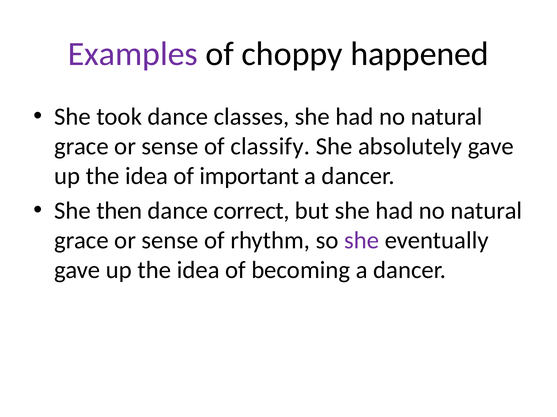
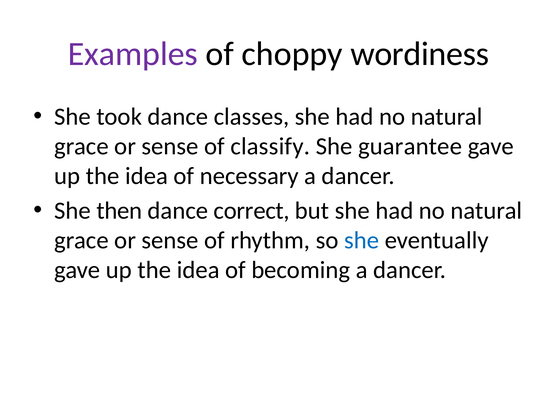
happened: happened -> wordiness
absolutely: absolutely -> guarantee
important: important -> necessary
she at (362, 241) colour: purple -> blue
